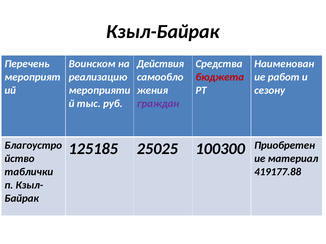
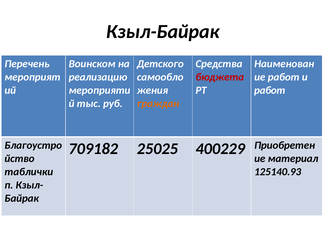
Действия: Действия -> Детского
сезону at (270, 90): сезону -> работ
граждан colour: purple -> orange
125185: 125185 -> 709182
100300: 100300 -> 400229
419177.88: 419177.88 -> 125140.93
